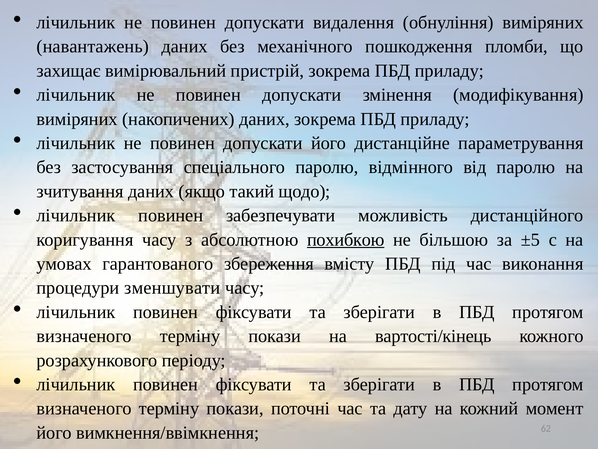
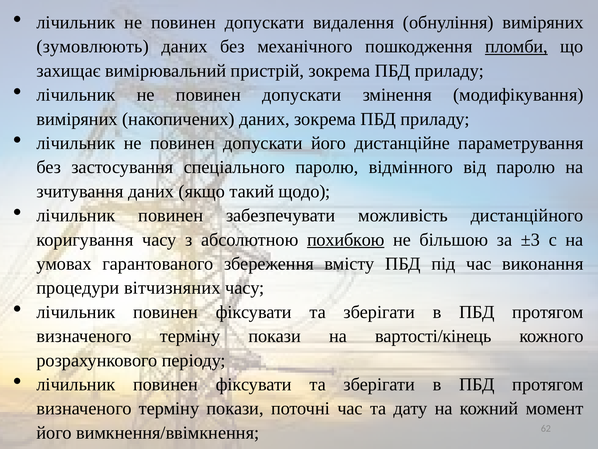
навантажень: навантажень -> зумовлюють
пломби underline: none -> present
±5: ±5 -> ±3
зменшувати: зменшувати -> вітчизняних
